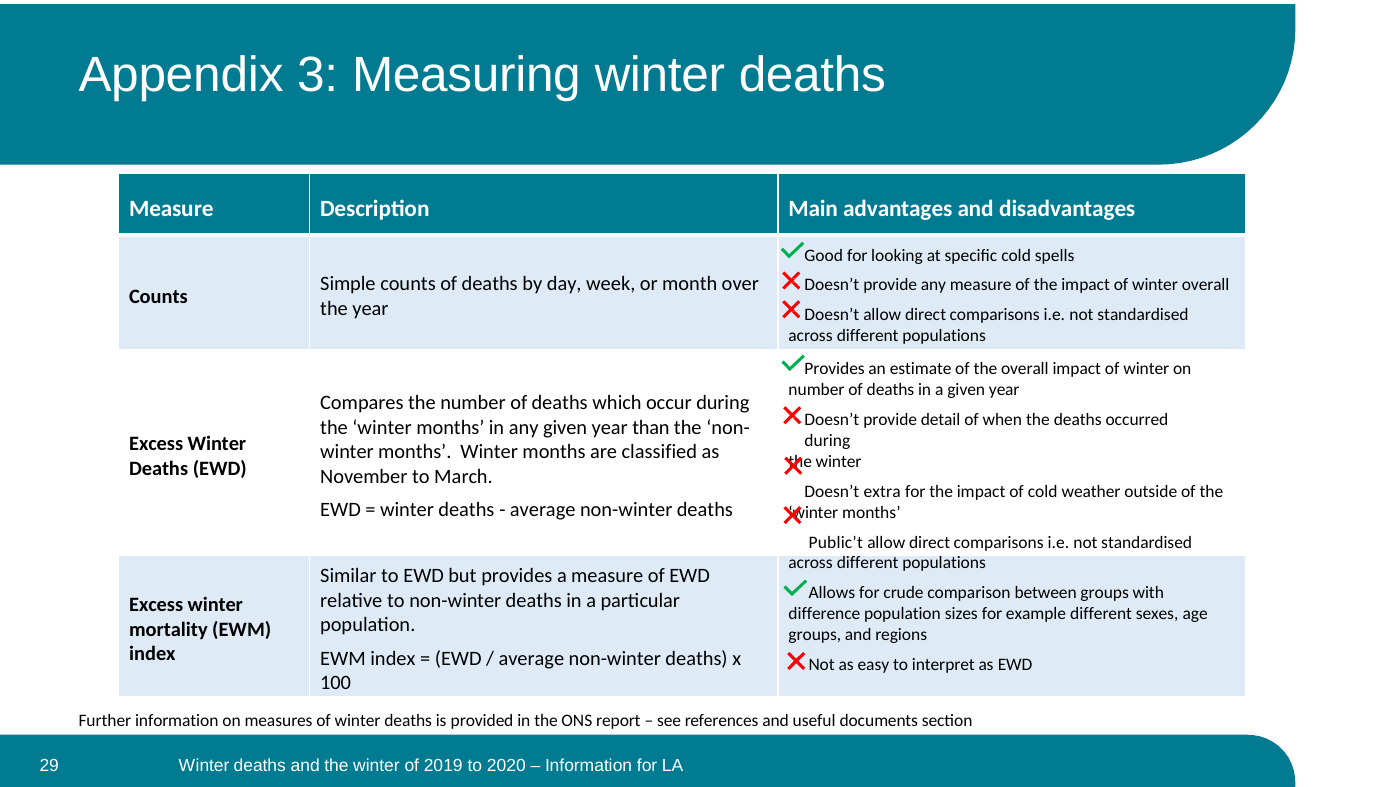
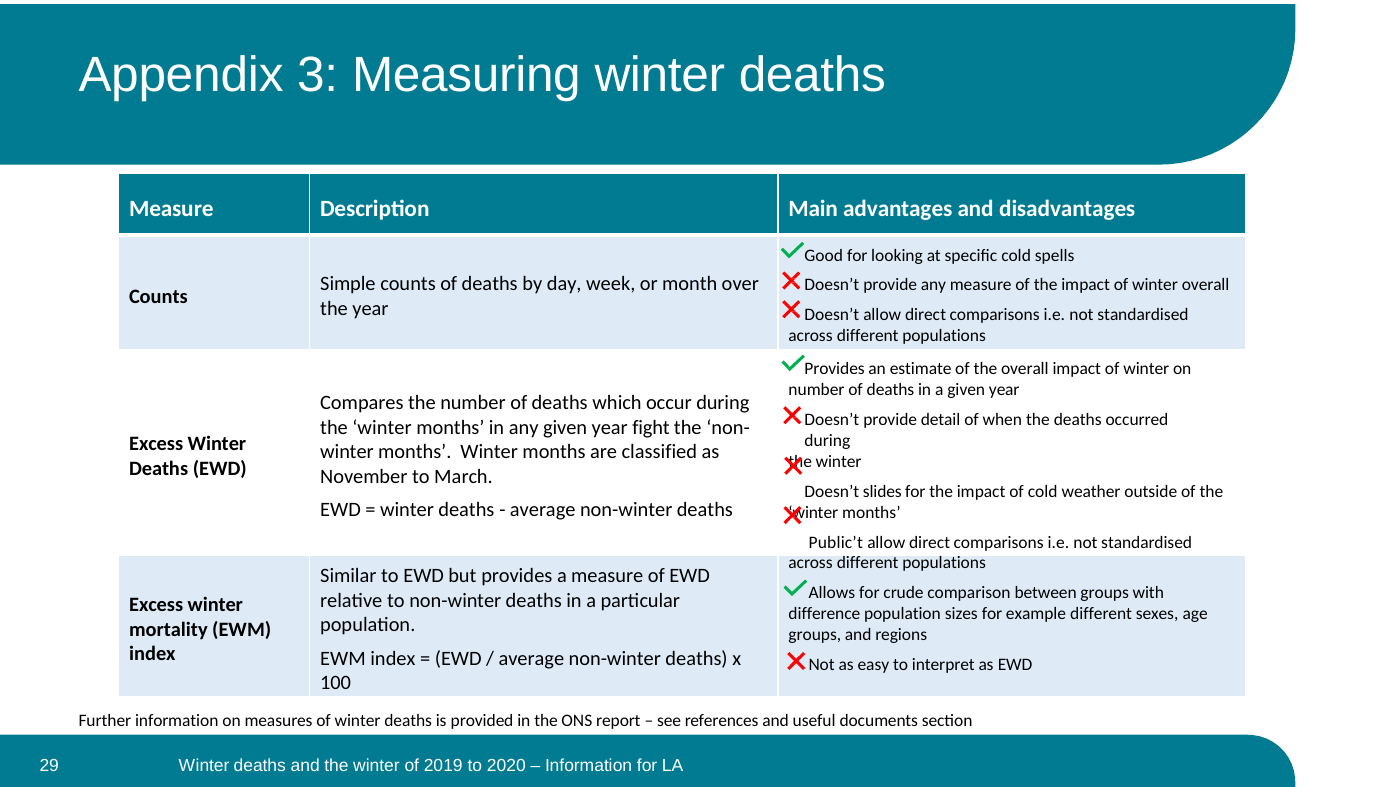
than: than -> fight
extra: extra -> slides
